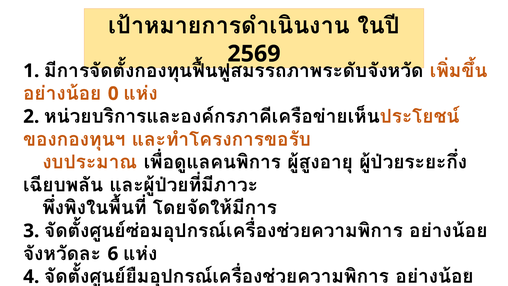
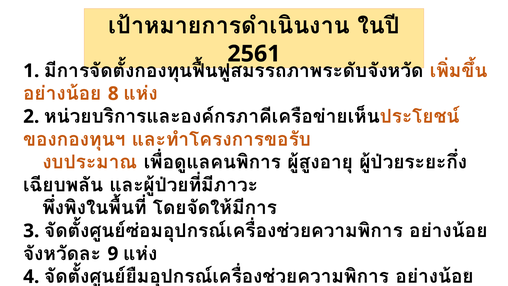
2569: 2569 -> 2561
0: 0 -> 8
6: 6 -> 9
